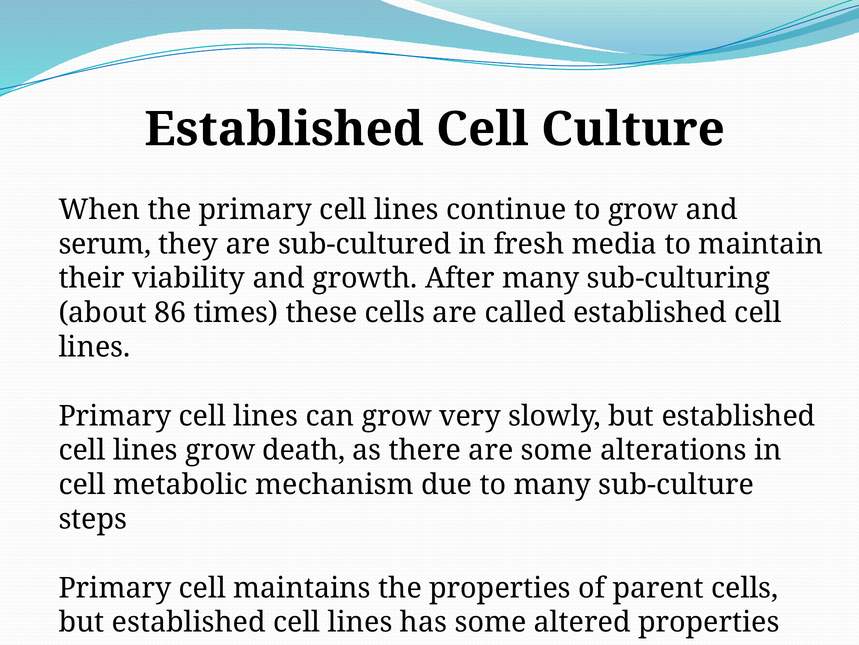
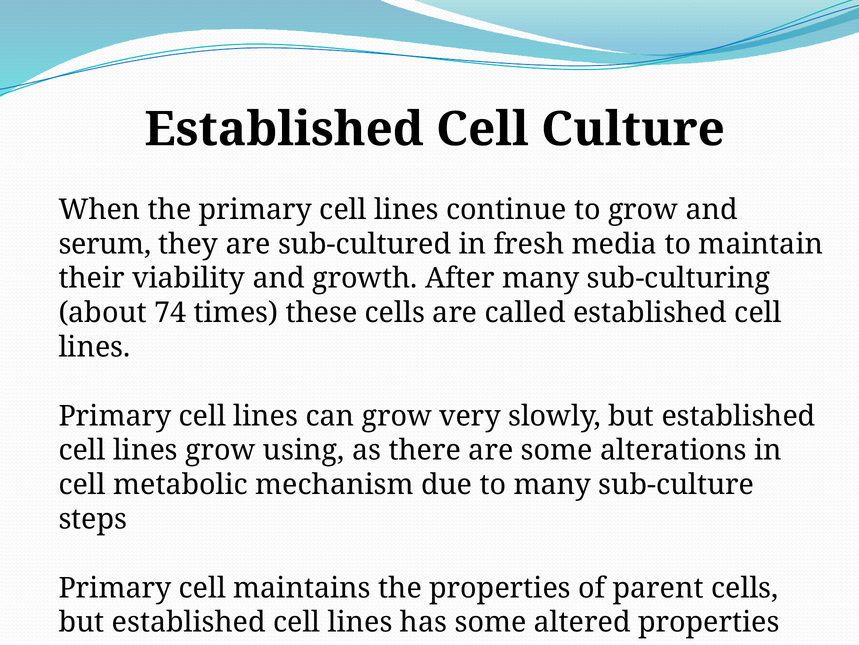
86: 86 -> 74
death: death -> using
